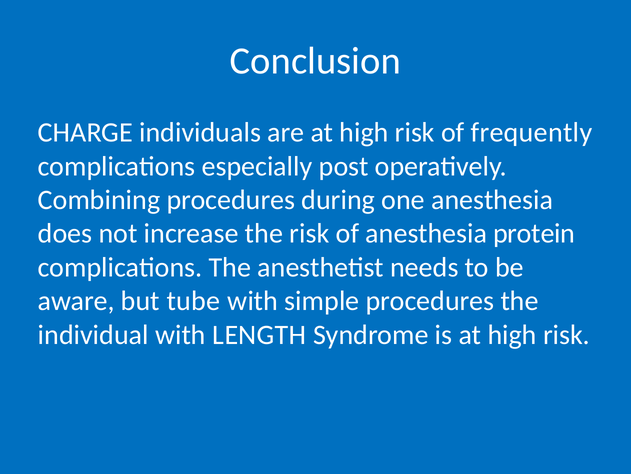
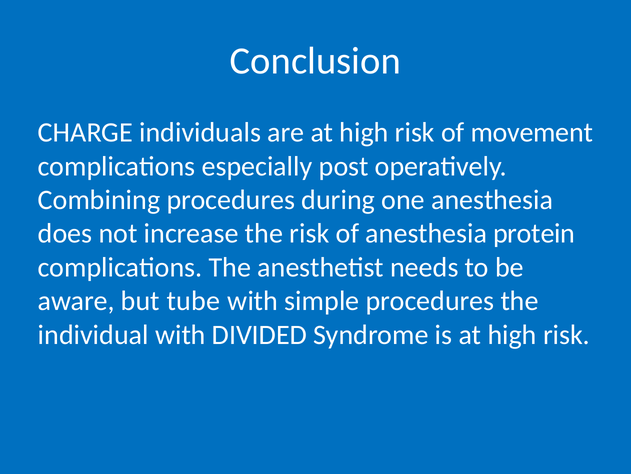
frequently: frequently -> movement
LENGTH: LENGTH -> DIVIDED
